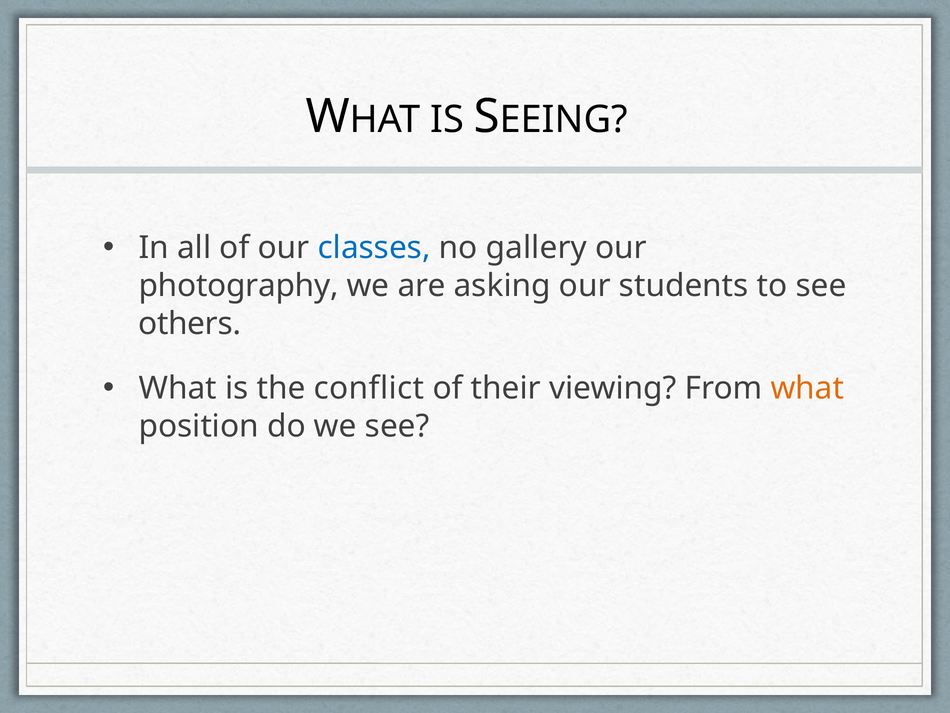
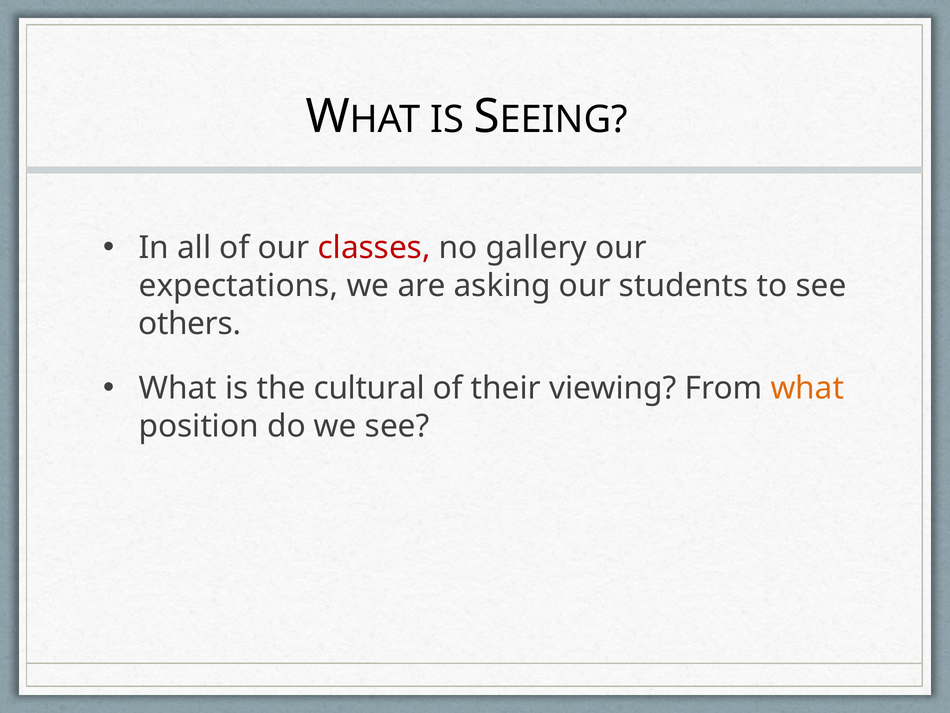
classes colour: blue -> red
photography: photography -> expectations
conflict: conflict -> cultural
